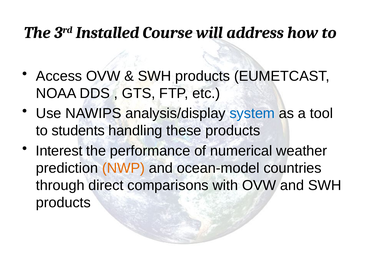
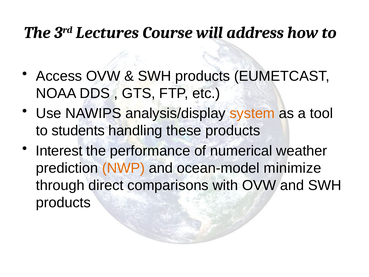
Installed: Installed -> Lectures
system colour: blue -> orange
countries: countries -> minimize
